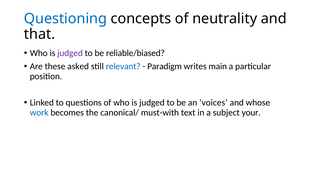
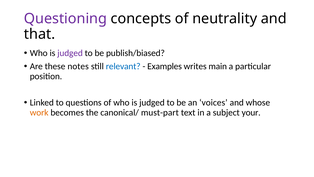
Questioning colour: blue -> purple
reliable/biased: reliable/biased -> publish/biased
asked: asked -> notes
Paradigm: Paradigm -> Examples
work colour: blue -> orange
must-with: must-with -> must-part
